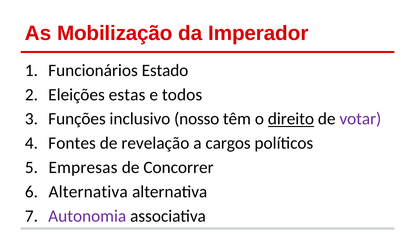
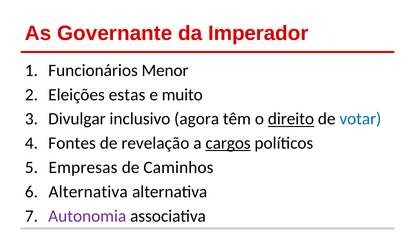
Mobilização: Mobilização -> Governante
Estado: Estado -> Menor
todos: todos -> muito
Funções: Funções -> Divulgar
nosso: nosso -> agora
votar colour: purple -> blue
cargos underline: none -> present
Concorrer: Concorrer -> Caminhos
